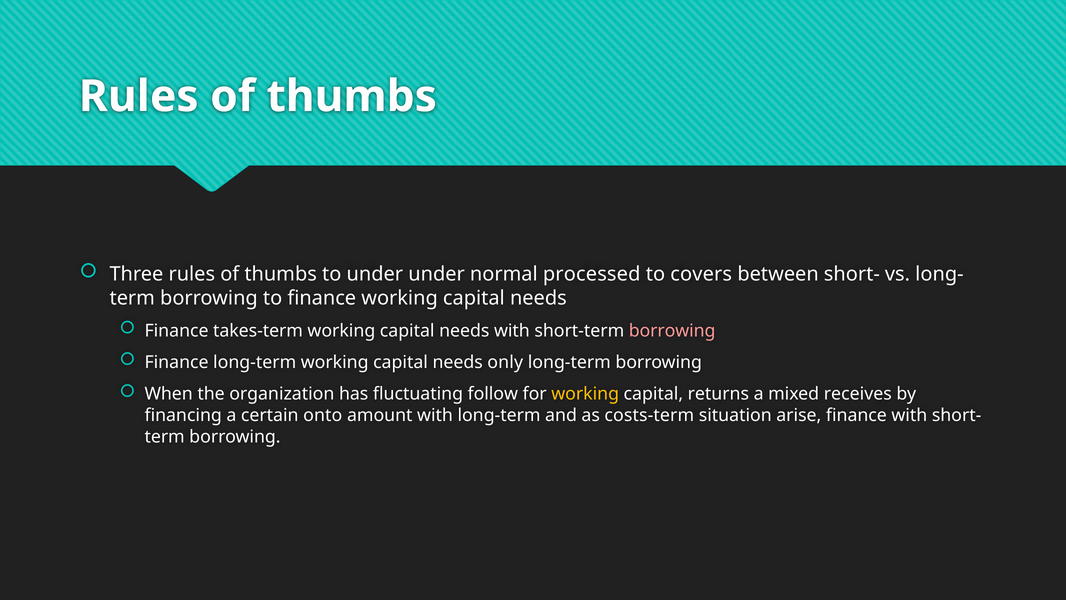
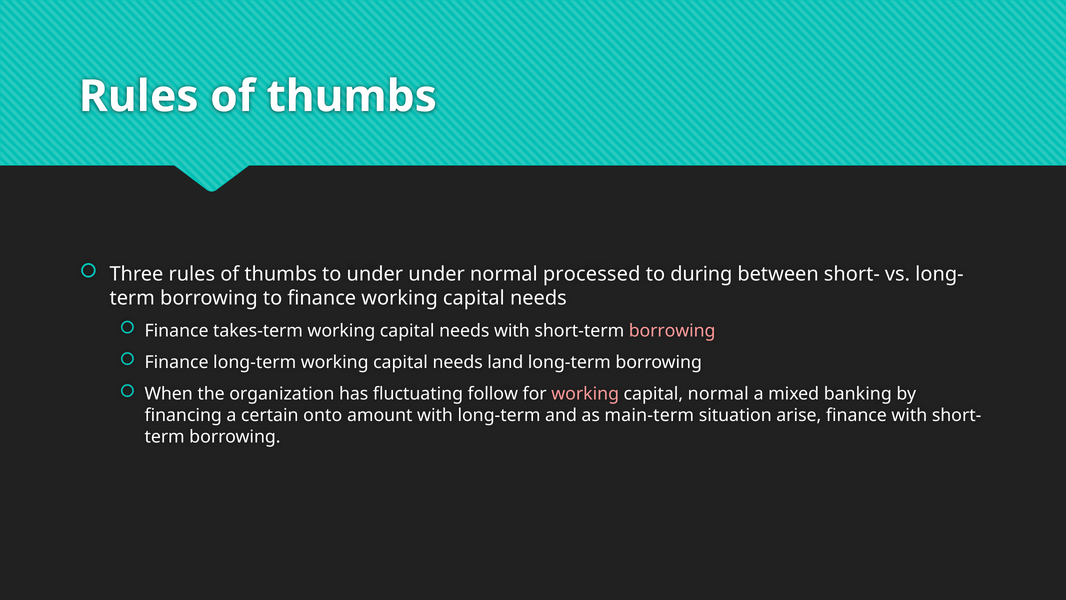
covers: covers -> during
only: only -> land
working at (585, 394) colour: yellow -> pink
capital returns: returns -> normal
receives: receives -> banking
costs-term: costs-term -> main-term
